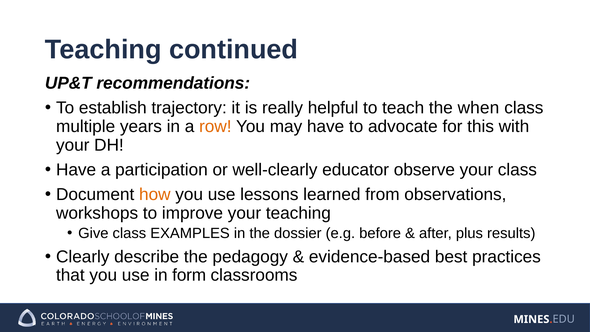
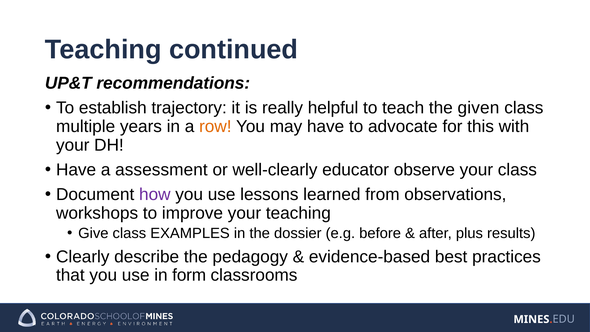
when: when -> given
participation: participation -> assessment
how colour: orange -> purple
